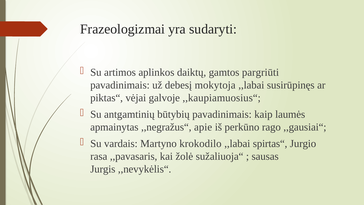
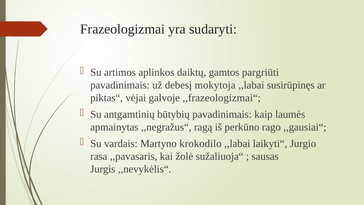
,,kaupiamuosius“: ,,kaupiamuosius“ -> ,,frazeologizmai“
apie: apie -> ragą
spirtas“: spirtas“ -> laikyti“
